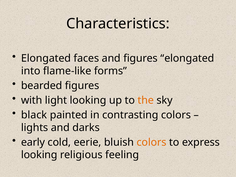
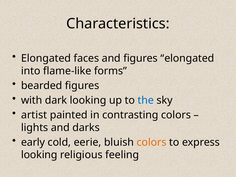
light: light -> dark
the colour: orange -> blue
black: black -> artist
